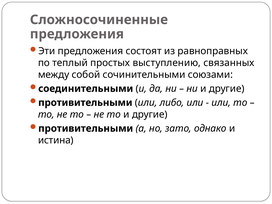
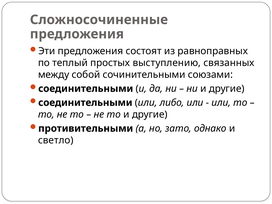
противительными at (85, 103): противительными -> соединительными
истина: истина -> светло
